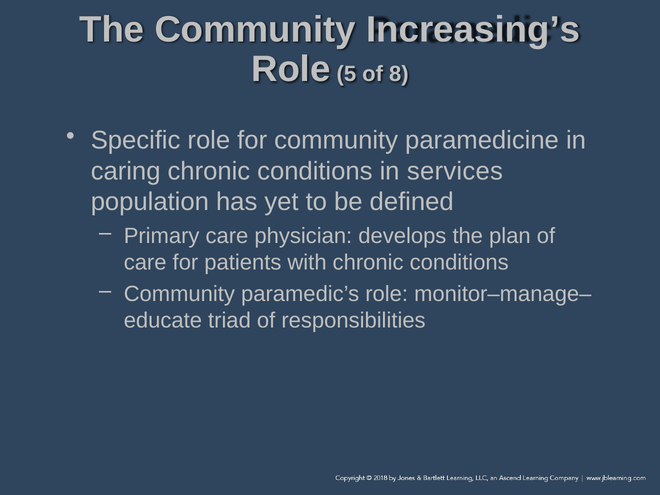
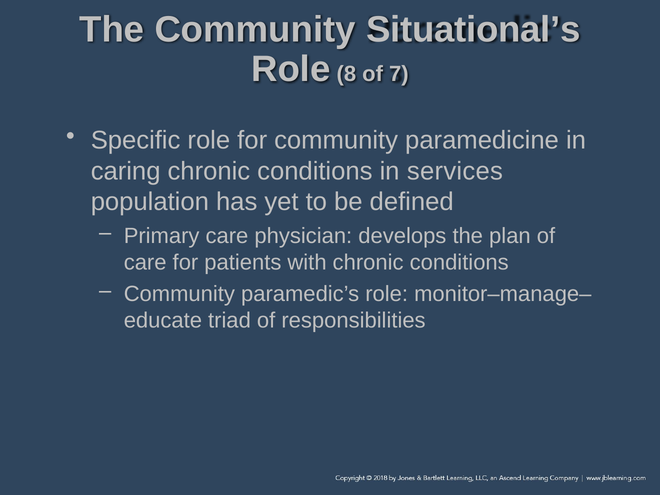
Increasing’s: Increasing’s -> Situational’s
5: 5 -> 8
8: 8 -> 7
